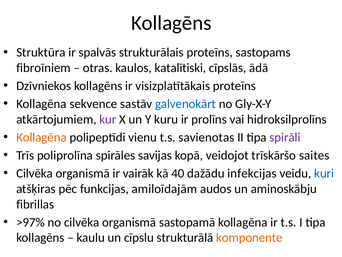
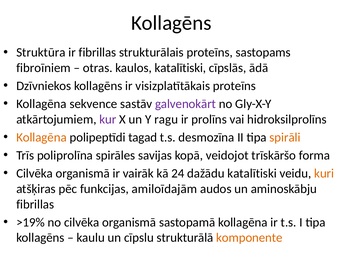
ir spalvās: spalvās -> fibrillas
galvenokārt colour: blue -> purple
kuru: kuru -> ragu
vienu: vienu -> tagad
savienotas: savienotas -> desmozīna
spirāli colour: purple -> orange
saites: saites -> forma
40: 40 -> 24
dažādu infekcijas: infekcijas -> katalītiski
kuri colour: blue -> orange
>97%: >97% -> >19%
